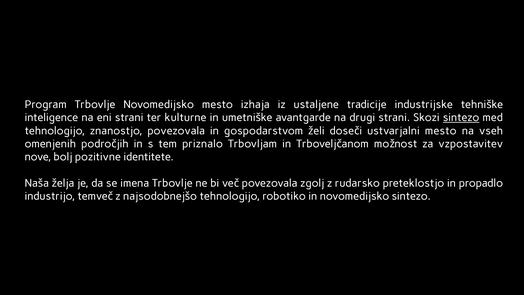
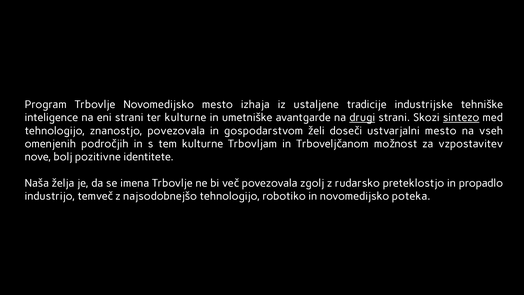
drugi underline: none -> present
tem priznalo: priznalo -> kulturne
novomedijsko sintezo: sintezo -> poteka
